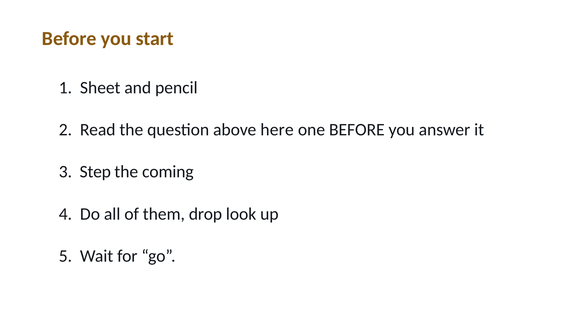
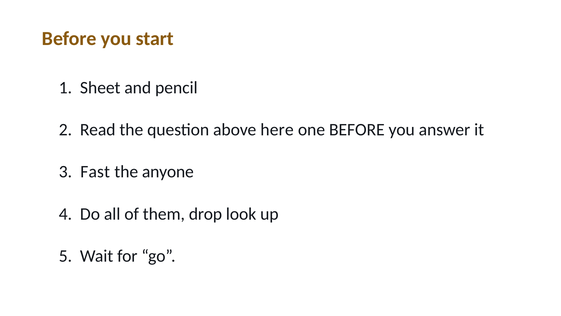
Step: Step -> Fast
coming: coming -> anyone
